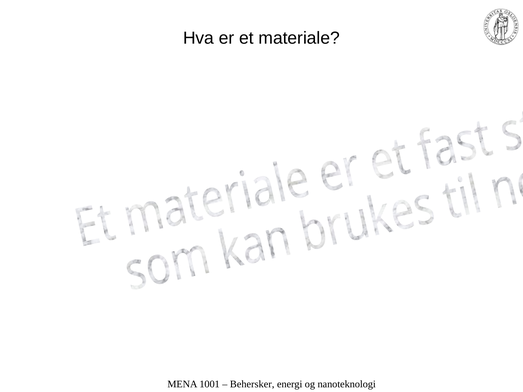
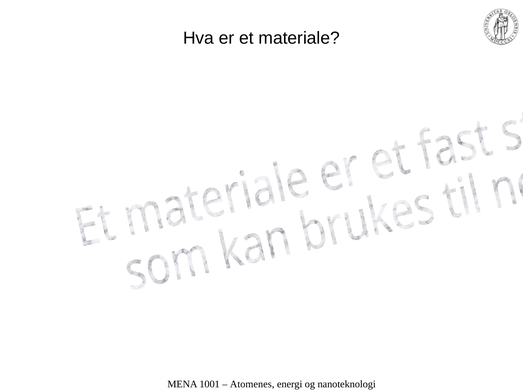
Behersker: Behersker -> Atomenes
